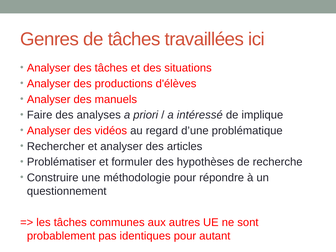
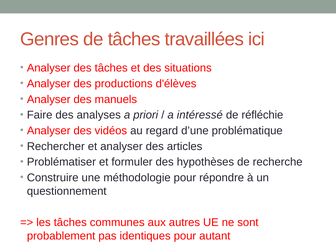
implique: implique -> réfléchie
